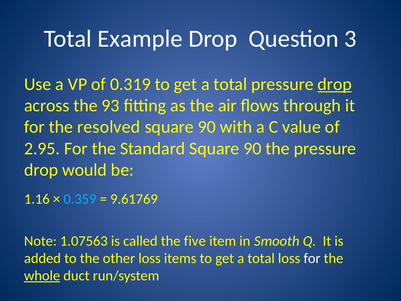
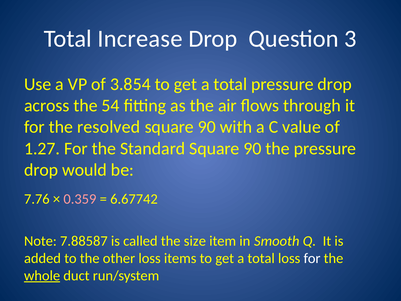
Example: Example -> Increase
0.319: 0.319 -> 3.854
drop at (335, 84) underline: present -> none
93: 93 -> 54
2.95: 2.95 -> 1.27
1.16: 1.16 -> 7.76
0.359 colour: light blue -> pink
9.61769: 9.61769 -> 6.67742
1.07563: 1.07563 -> 7.88587
five: five -> size
